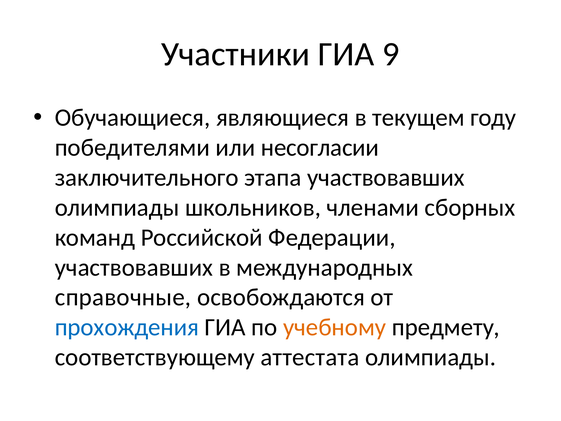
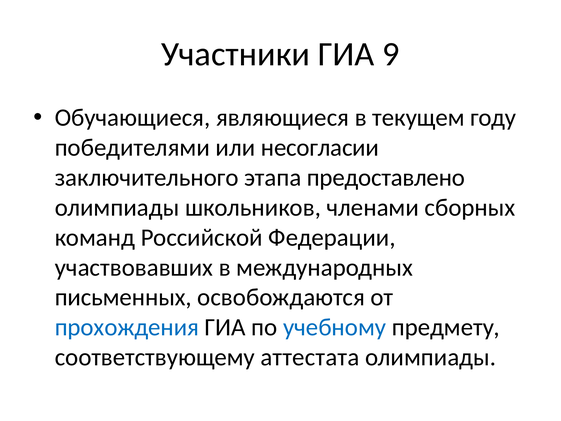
этапа участвовавших: участвовавших -> предоставлено
справочные: справочные -> письменных
учебному colour: orange -> blue
